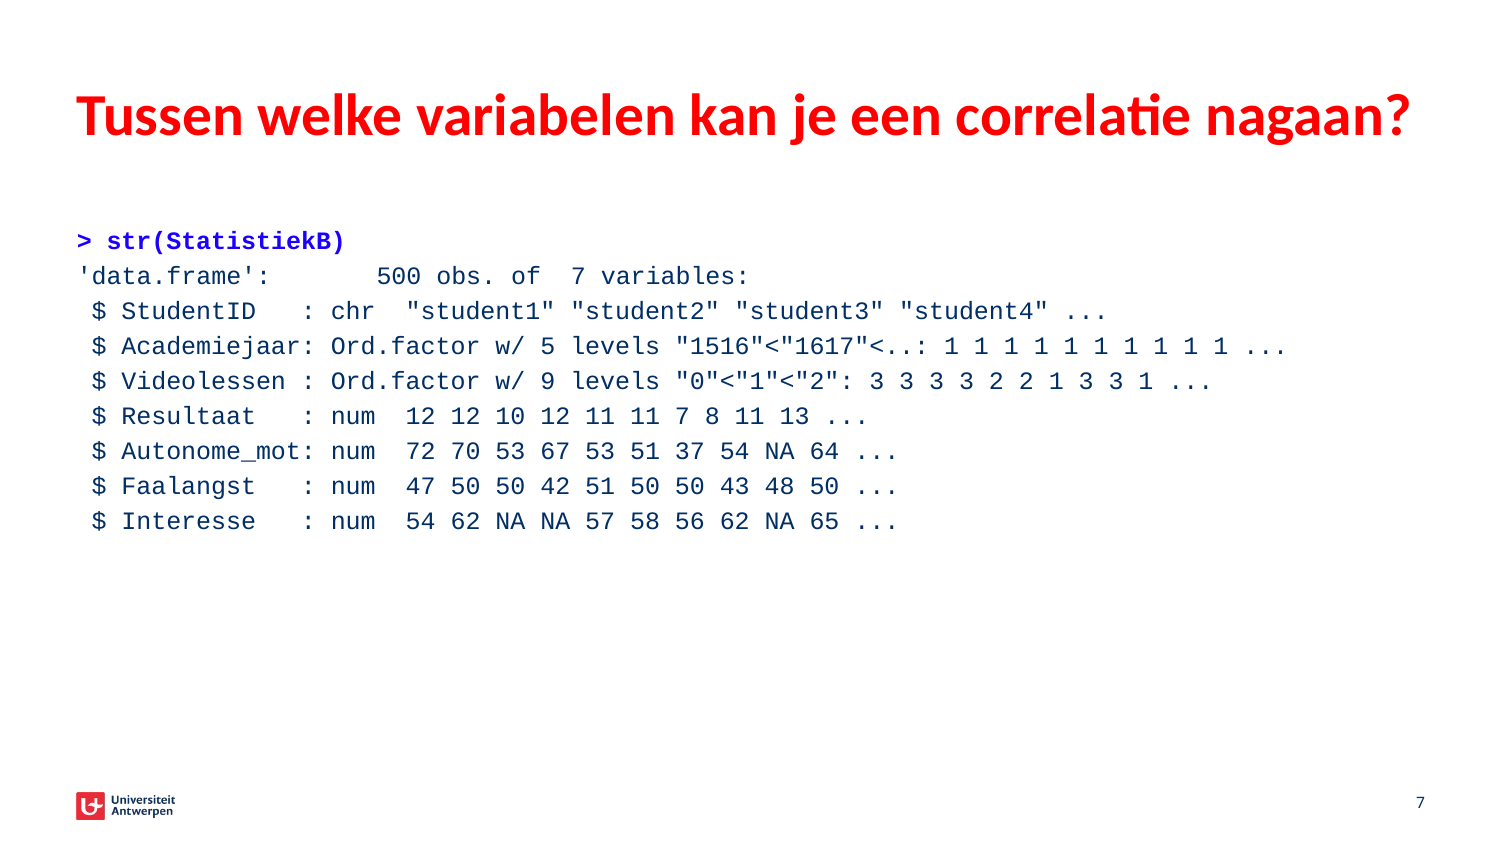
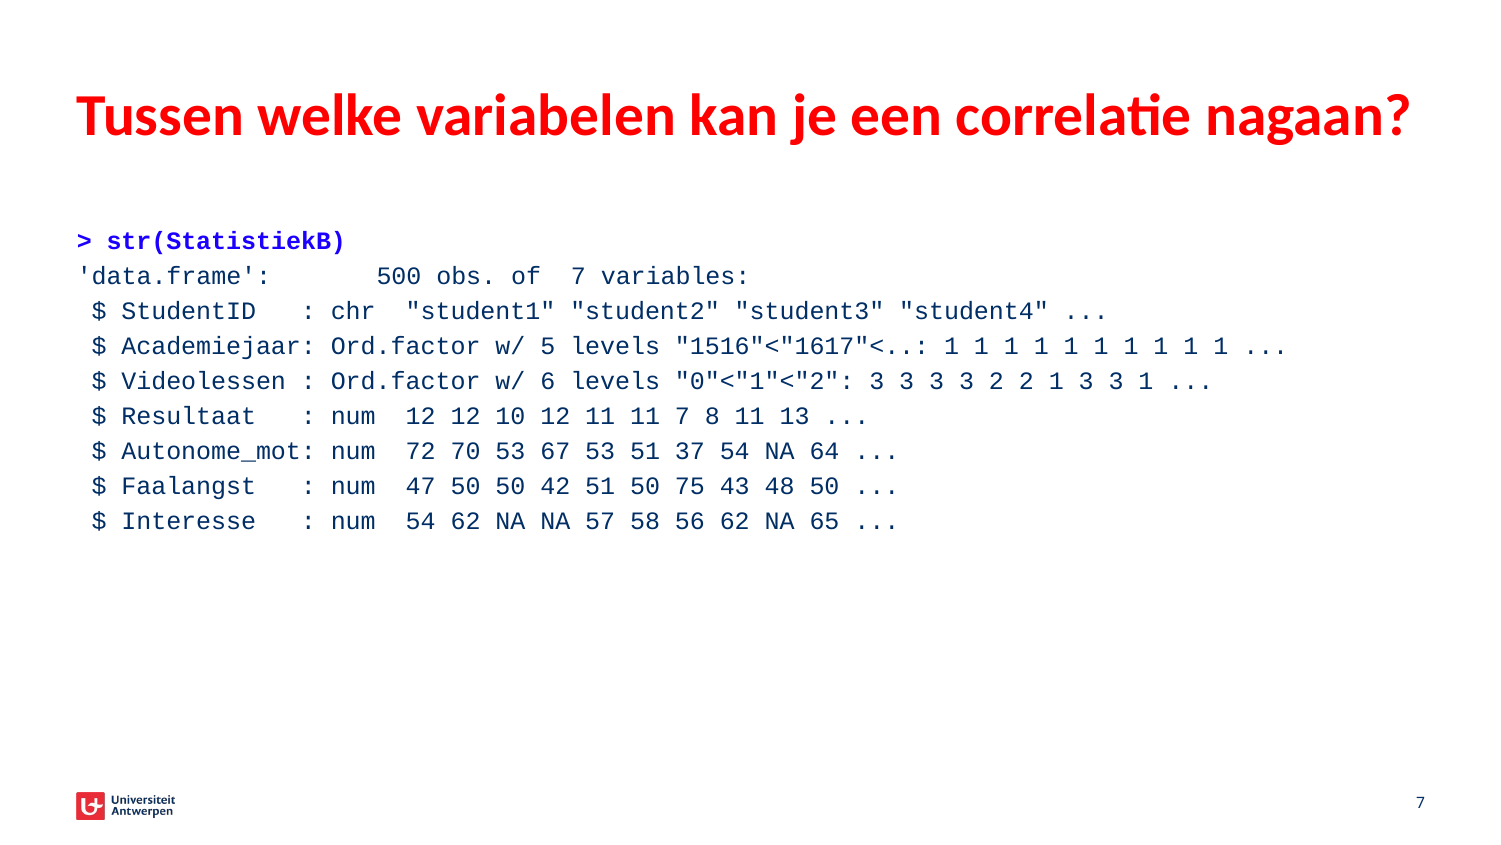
9: 9 -> 6
51 50 50: 50 -> 75
